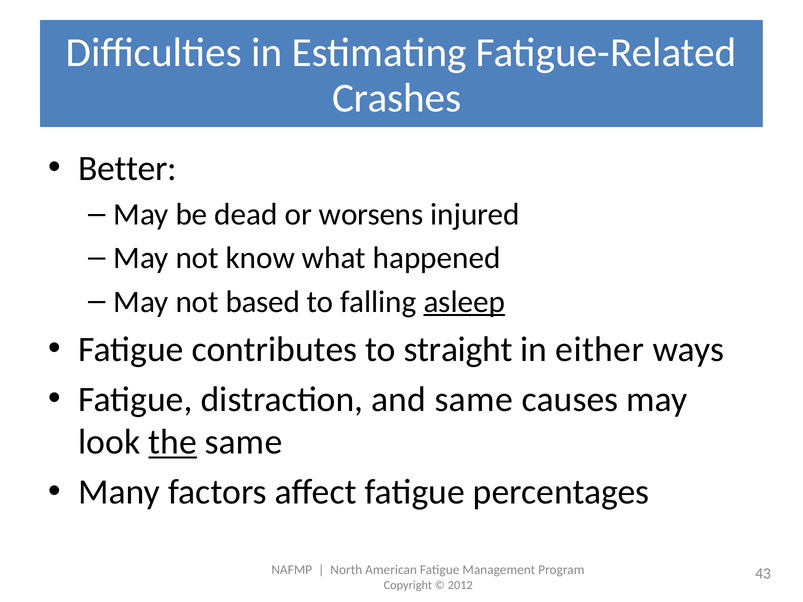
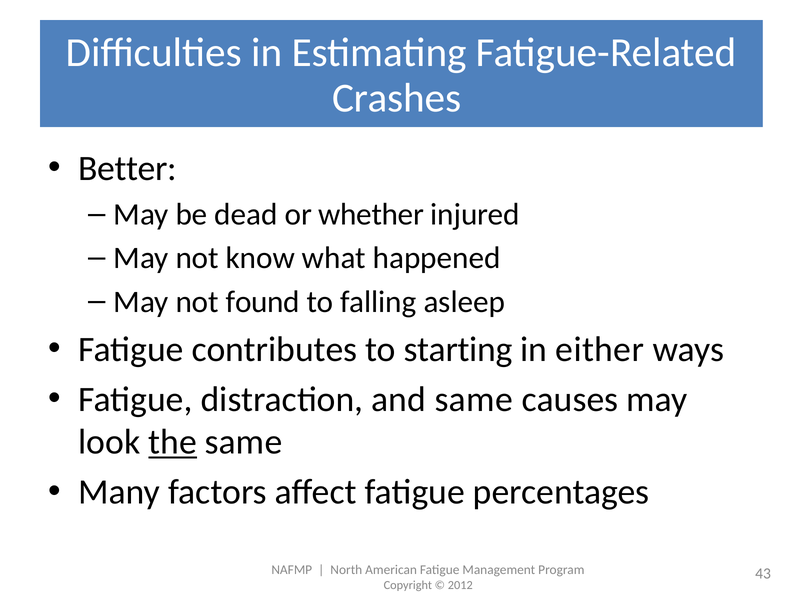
worsens: worsens -> whether
based: based -> found
asleep underline: present -> none
straight: straight -> starting
